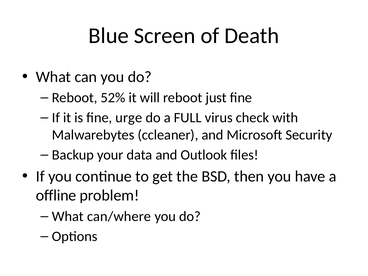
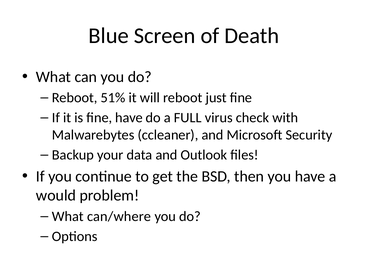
52%: 52% -> 51%
fine urge: urge -> have
offline: offline -> would
